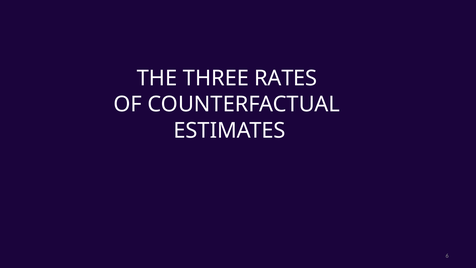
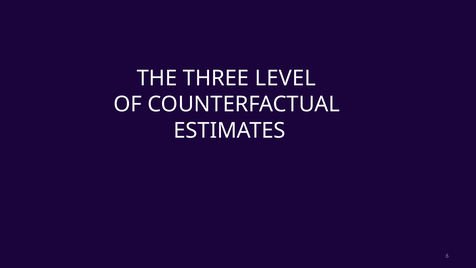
RATES: RATES -> LEVEL
